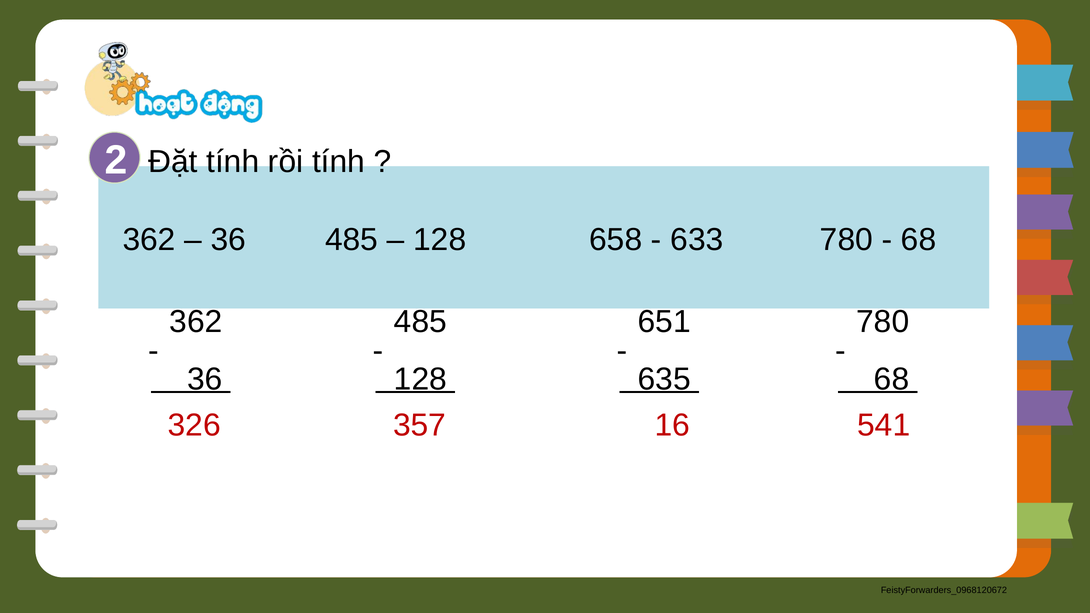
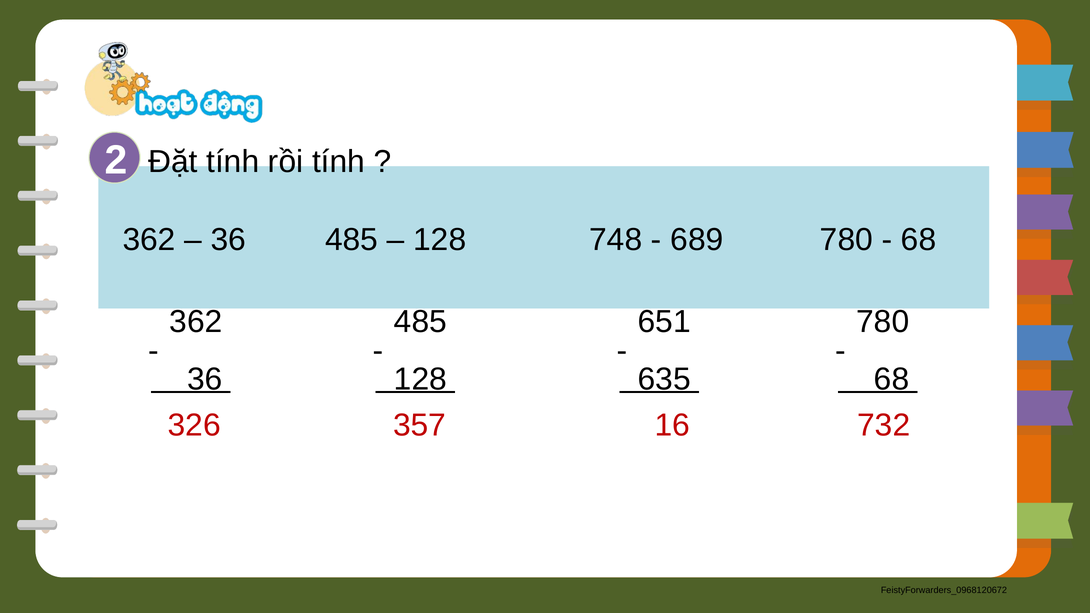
658: 658 -> 748
633: 633 -> 689
541: 541 -> 732
